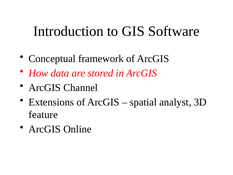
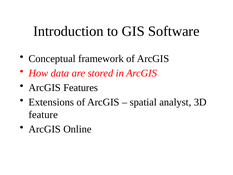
Channel: Channel -> Features
